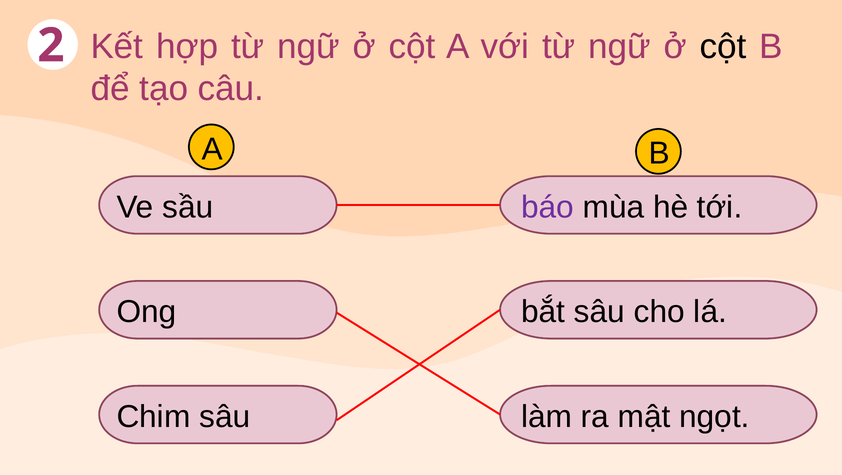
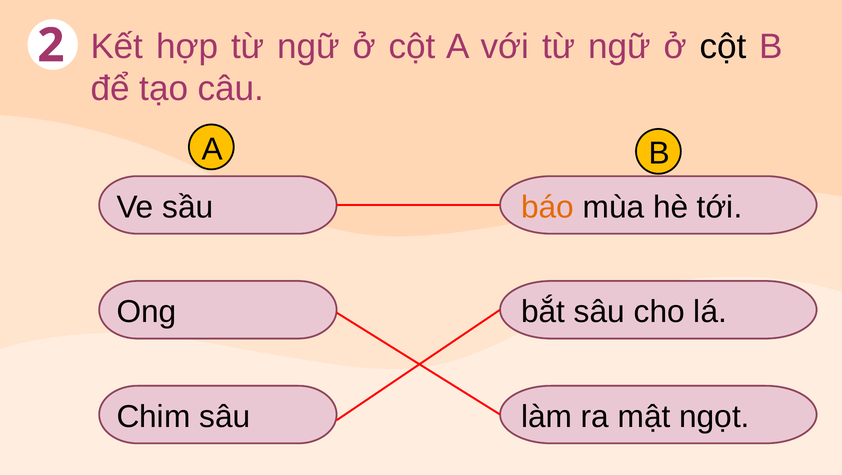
báo colour: purple -> orange
